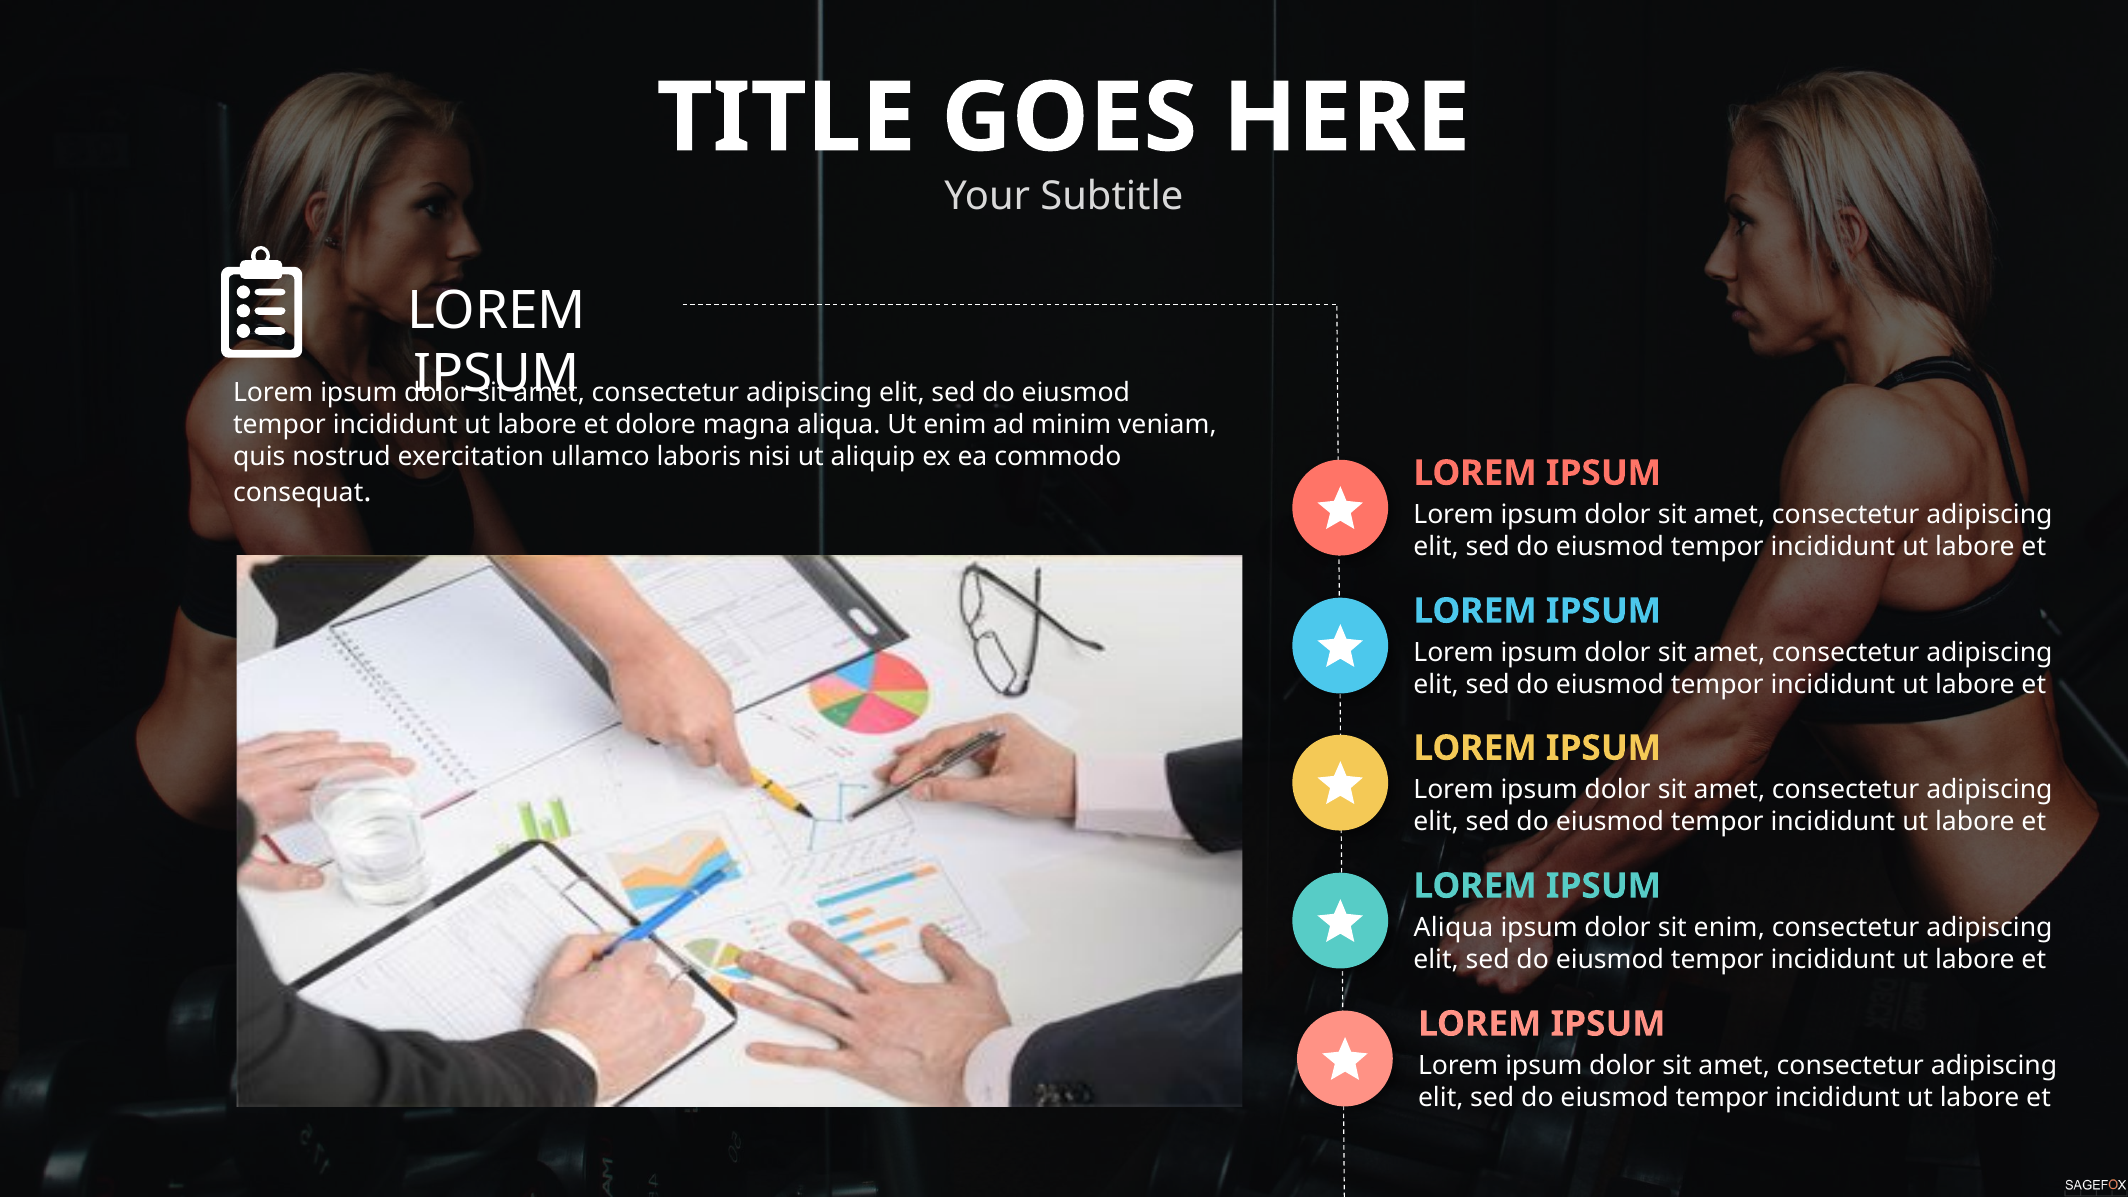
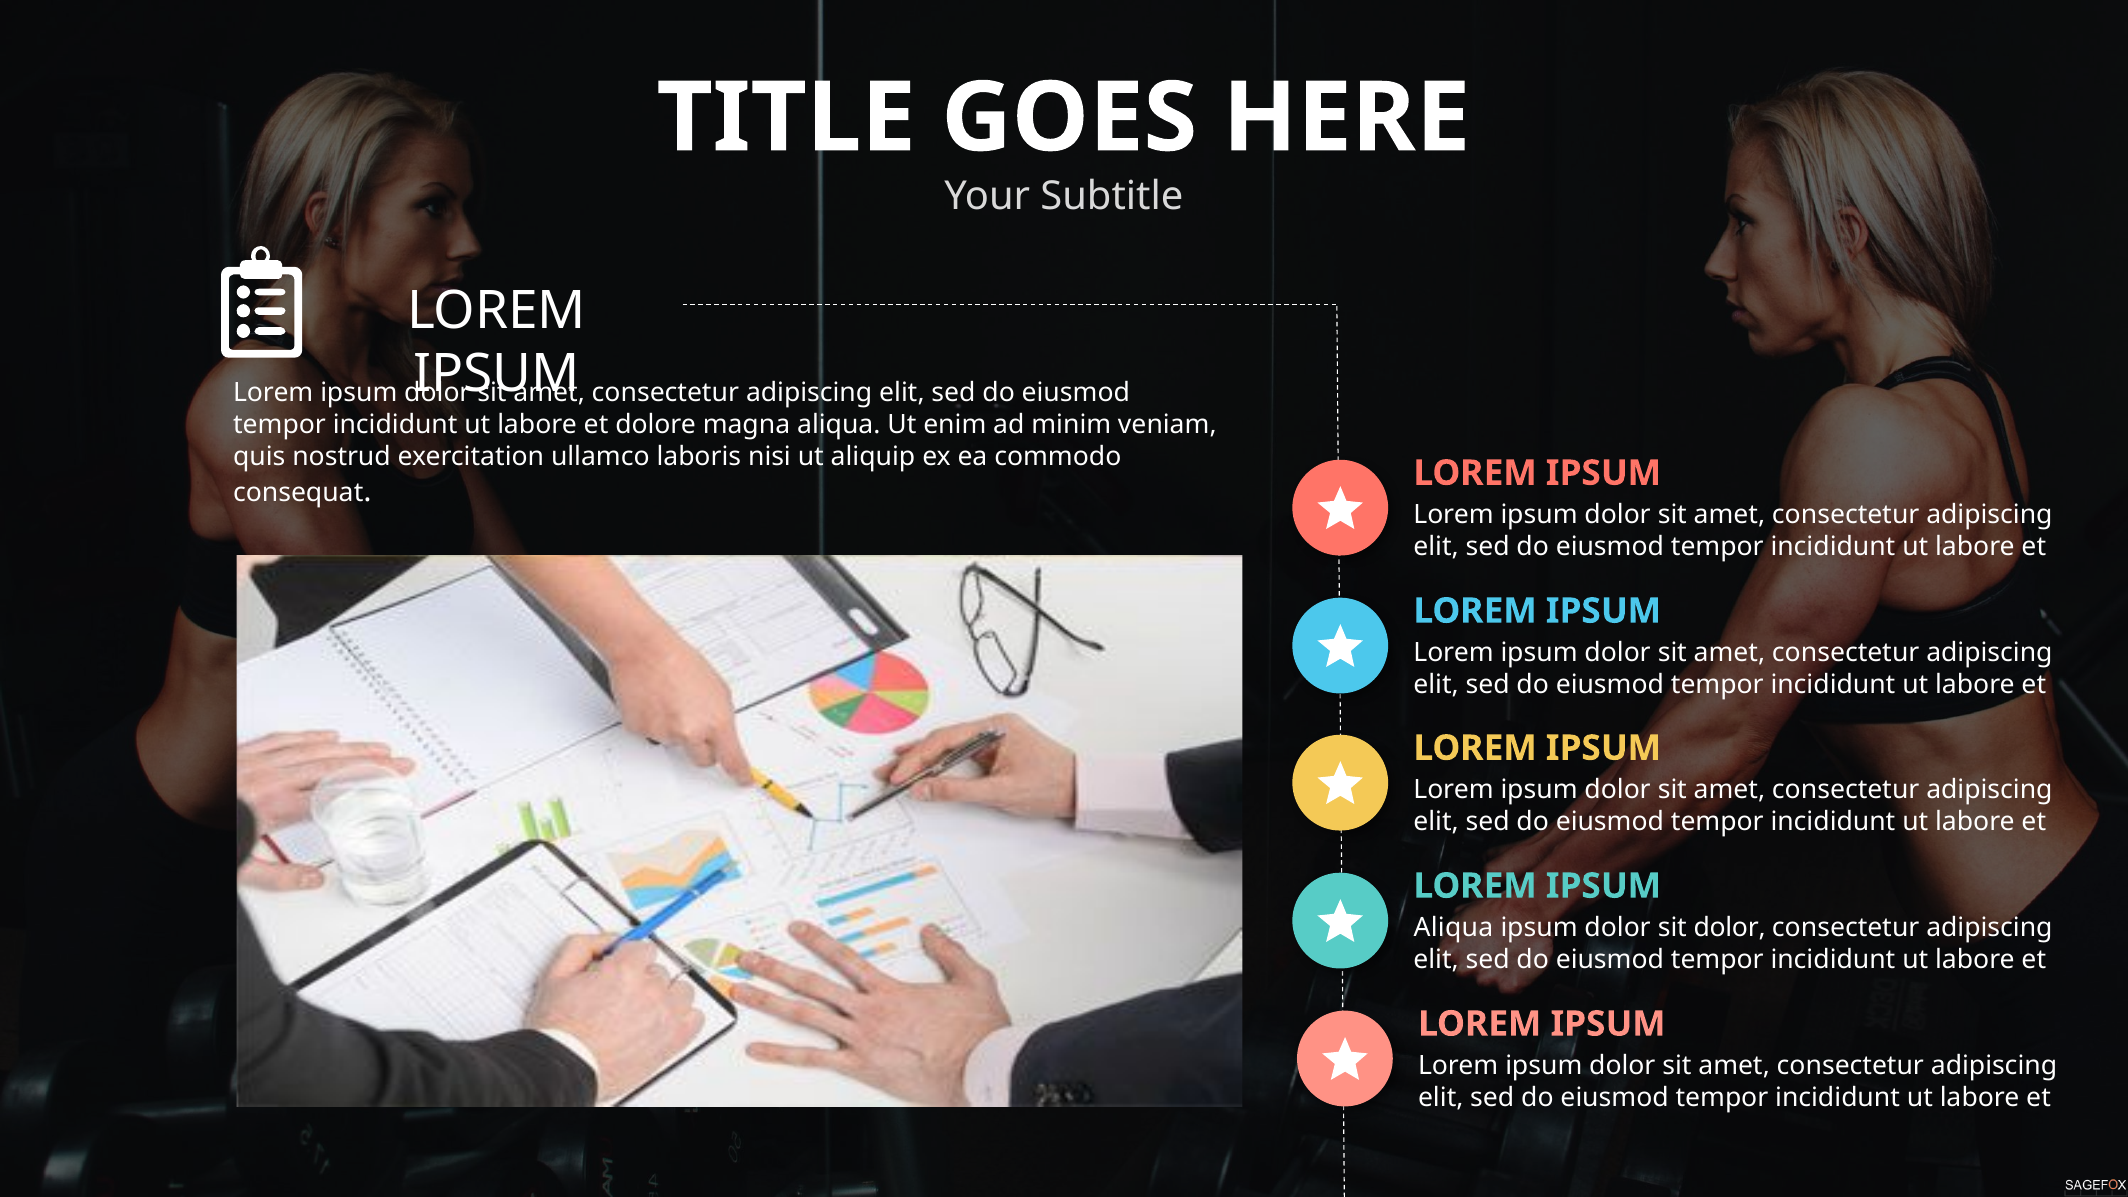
sit enim: enim -> dolor
